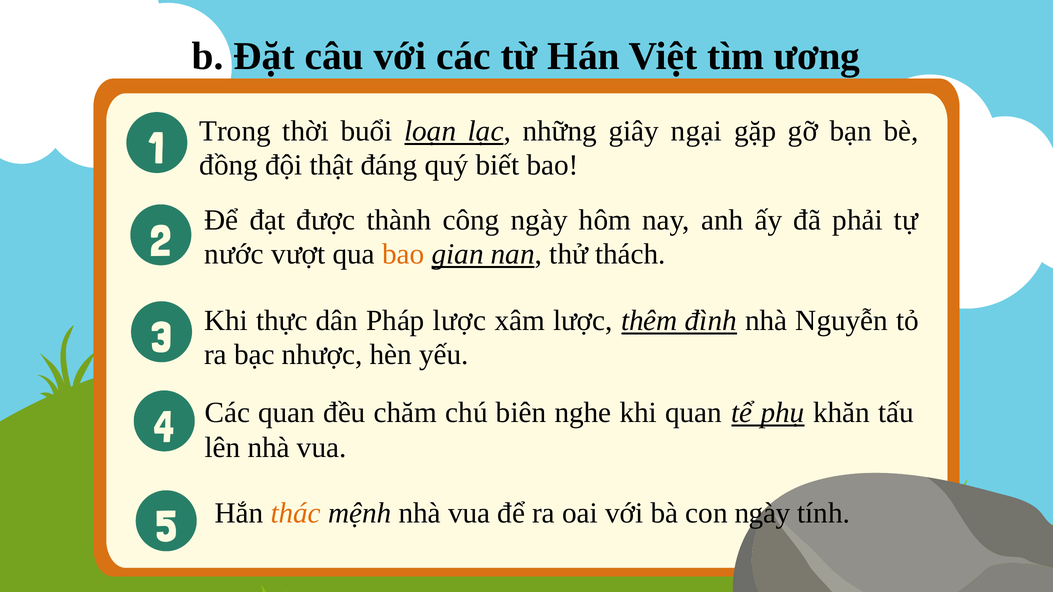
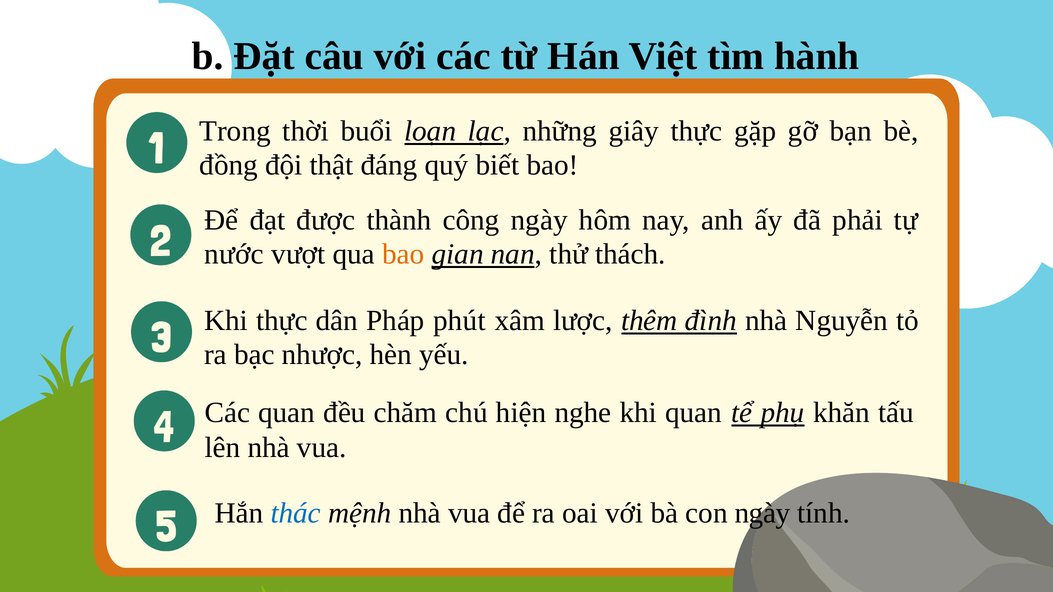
ương: ương -> hành
giây ngại: ngại -> thực
Pháp lược: lược -> phút
biên: biên -> hiện
thác colour: orange -> blue
